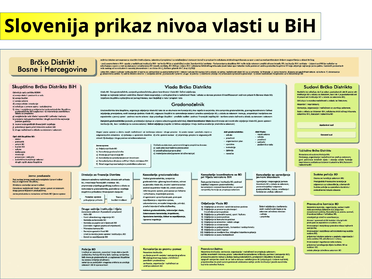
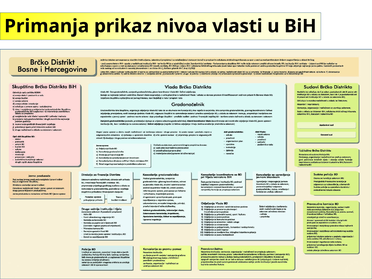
Slovenija: Slovenija -> Primanja
